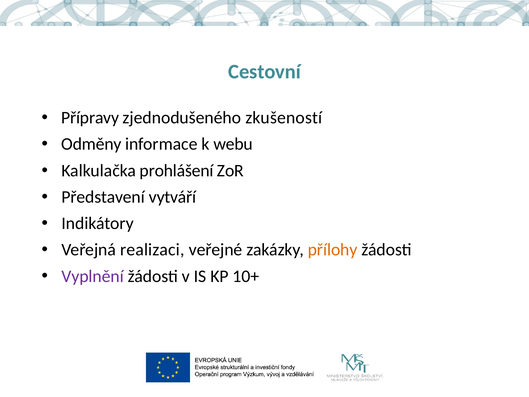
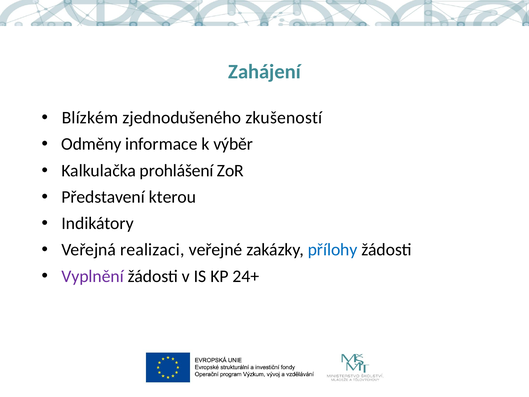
Cestovní: Cestovní -> Zahájení
Přípravy: Přípravy -> Blízkém
webu: webu -> výběr
vytváří: vytváří -> kterou
přílohy colour: orange -> blue
10+: 10+ -> 24+
